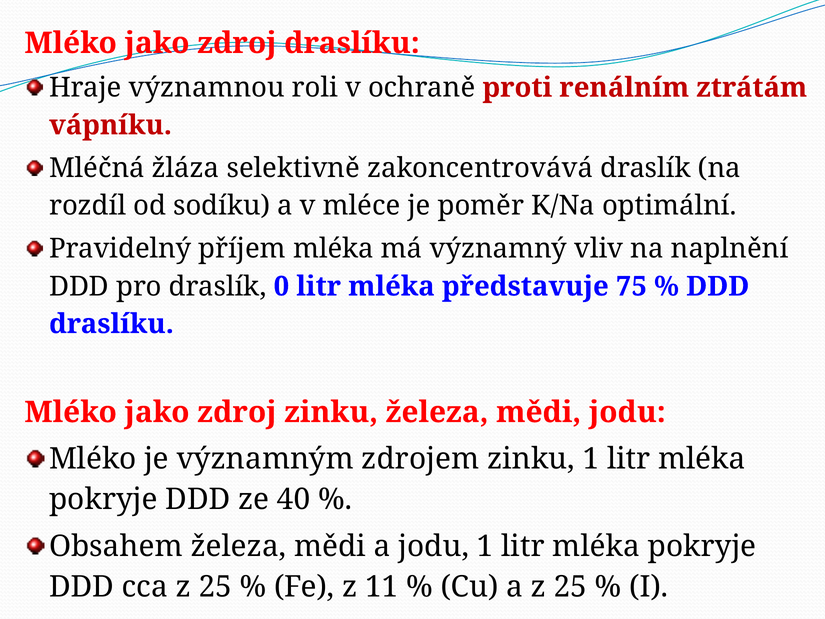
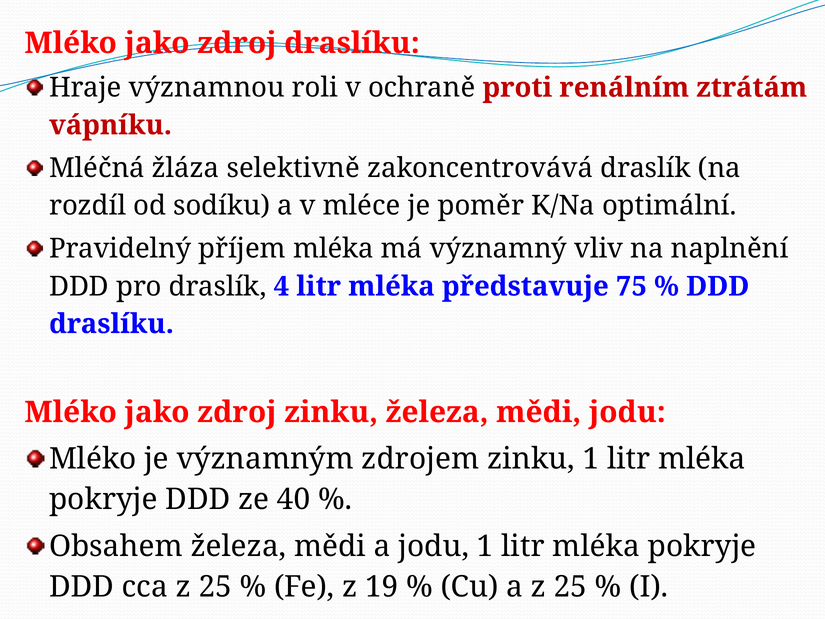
0: 0 -> 4
11: 11 -> 19
